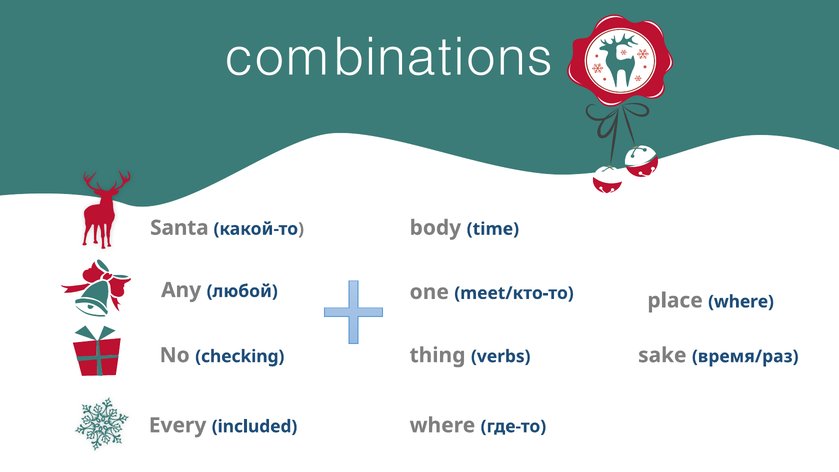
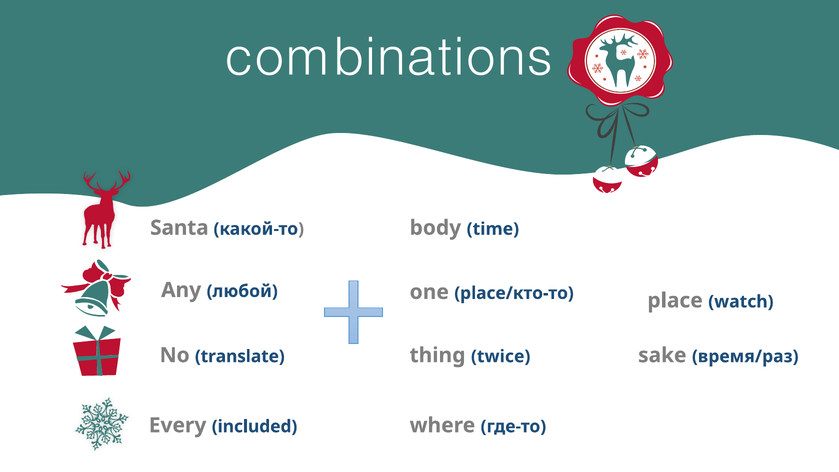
meet/кто-то: meet/кто-то -> place/кто-то
place where: where -> watch
checking: checking -> translate
verbs: verbs -> twice
